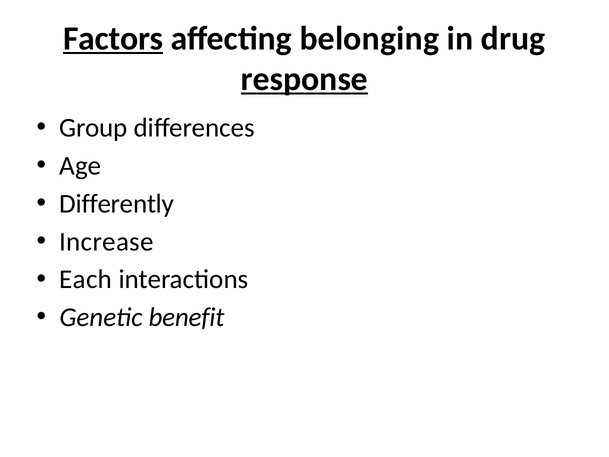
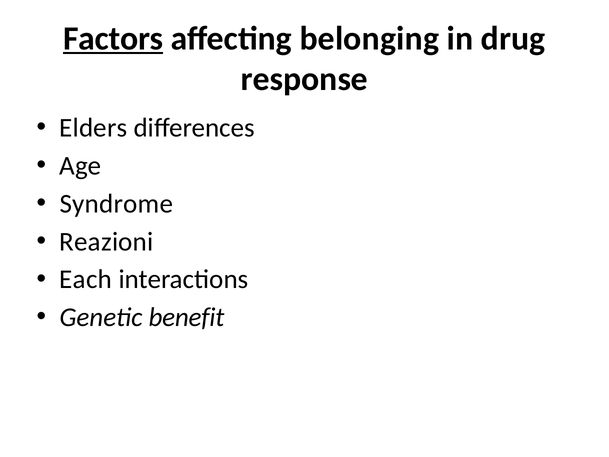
response underline: present -> none
Group: Group -> Elders
Differently: Differently -> Syndrome
Increase: Increase -> Reazioni
